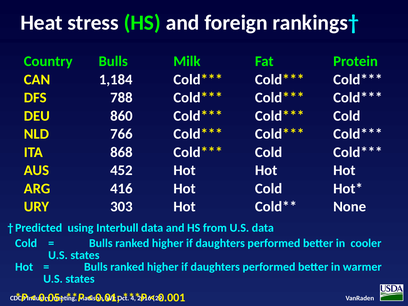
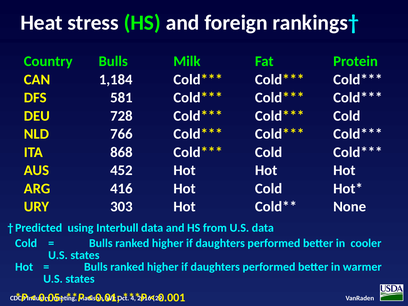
788: 788 -> 581
860: 860 -> 728
